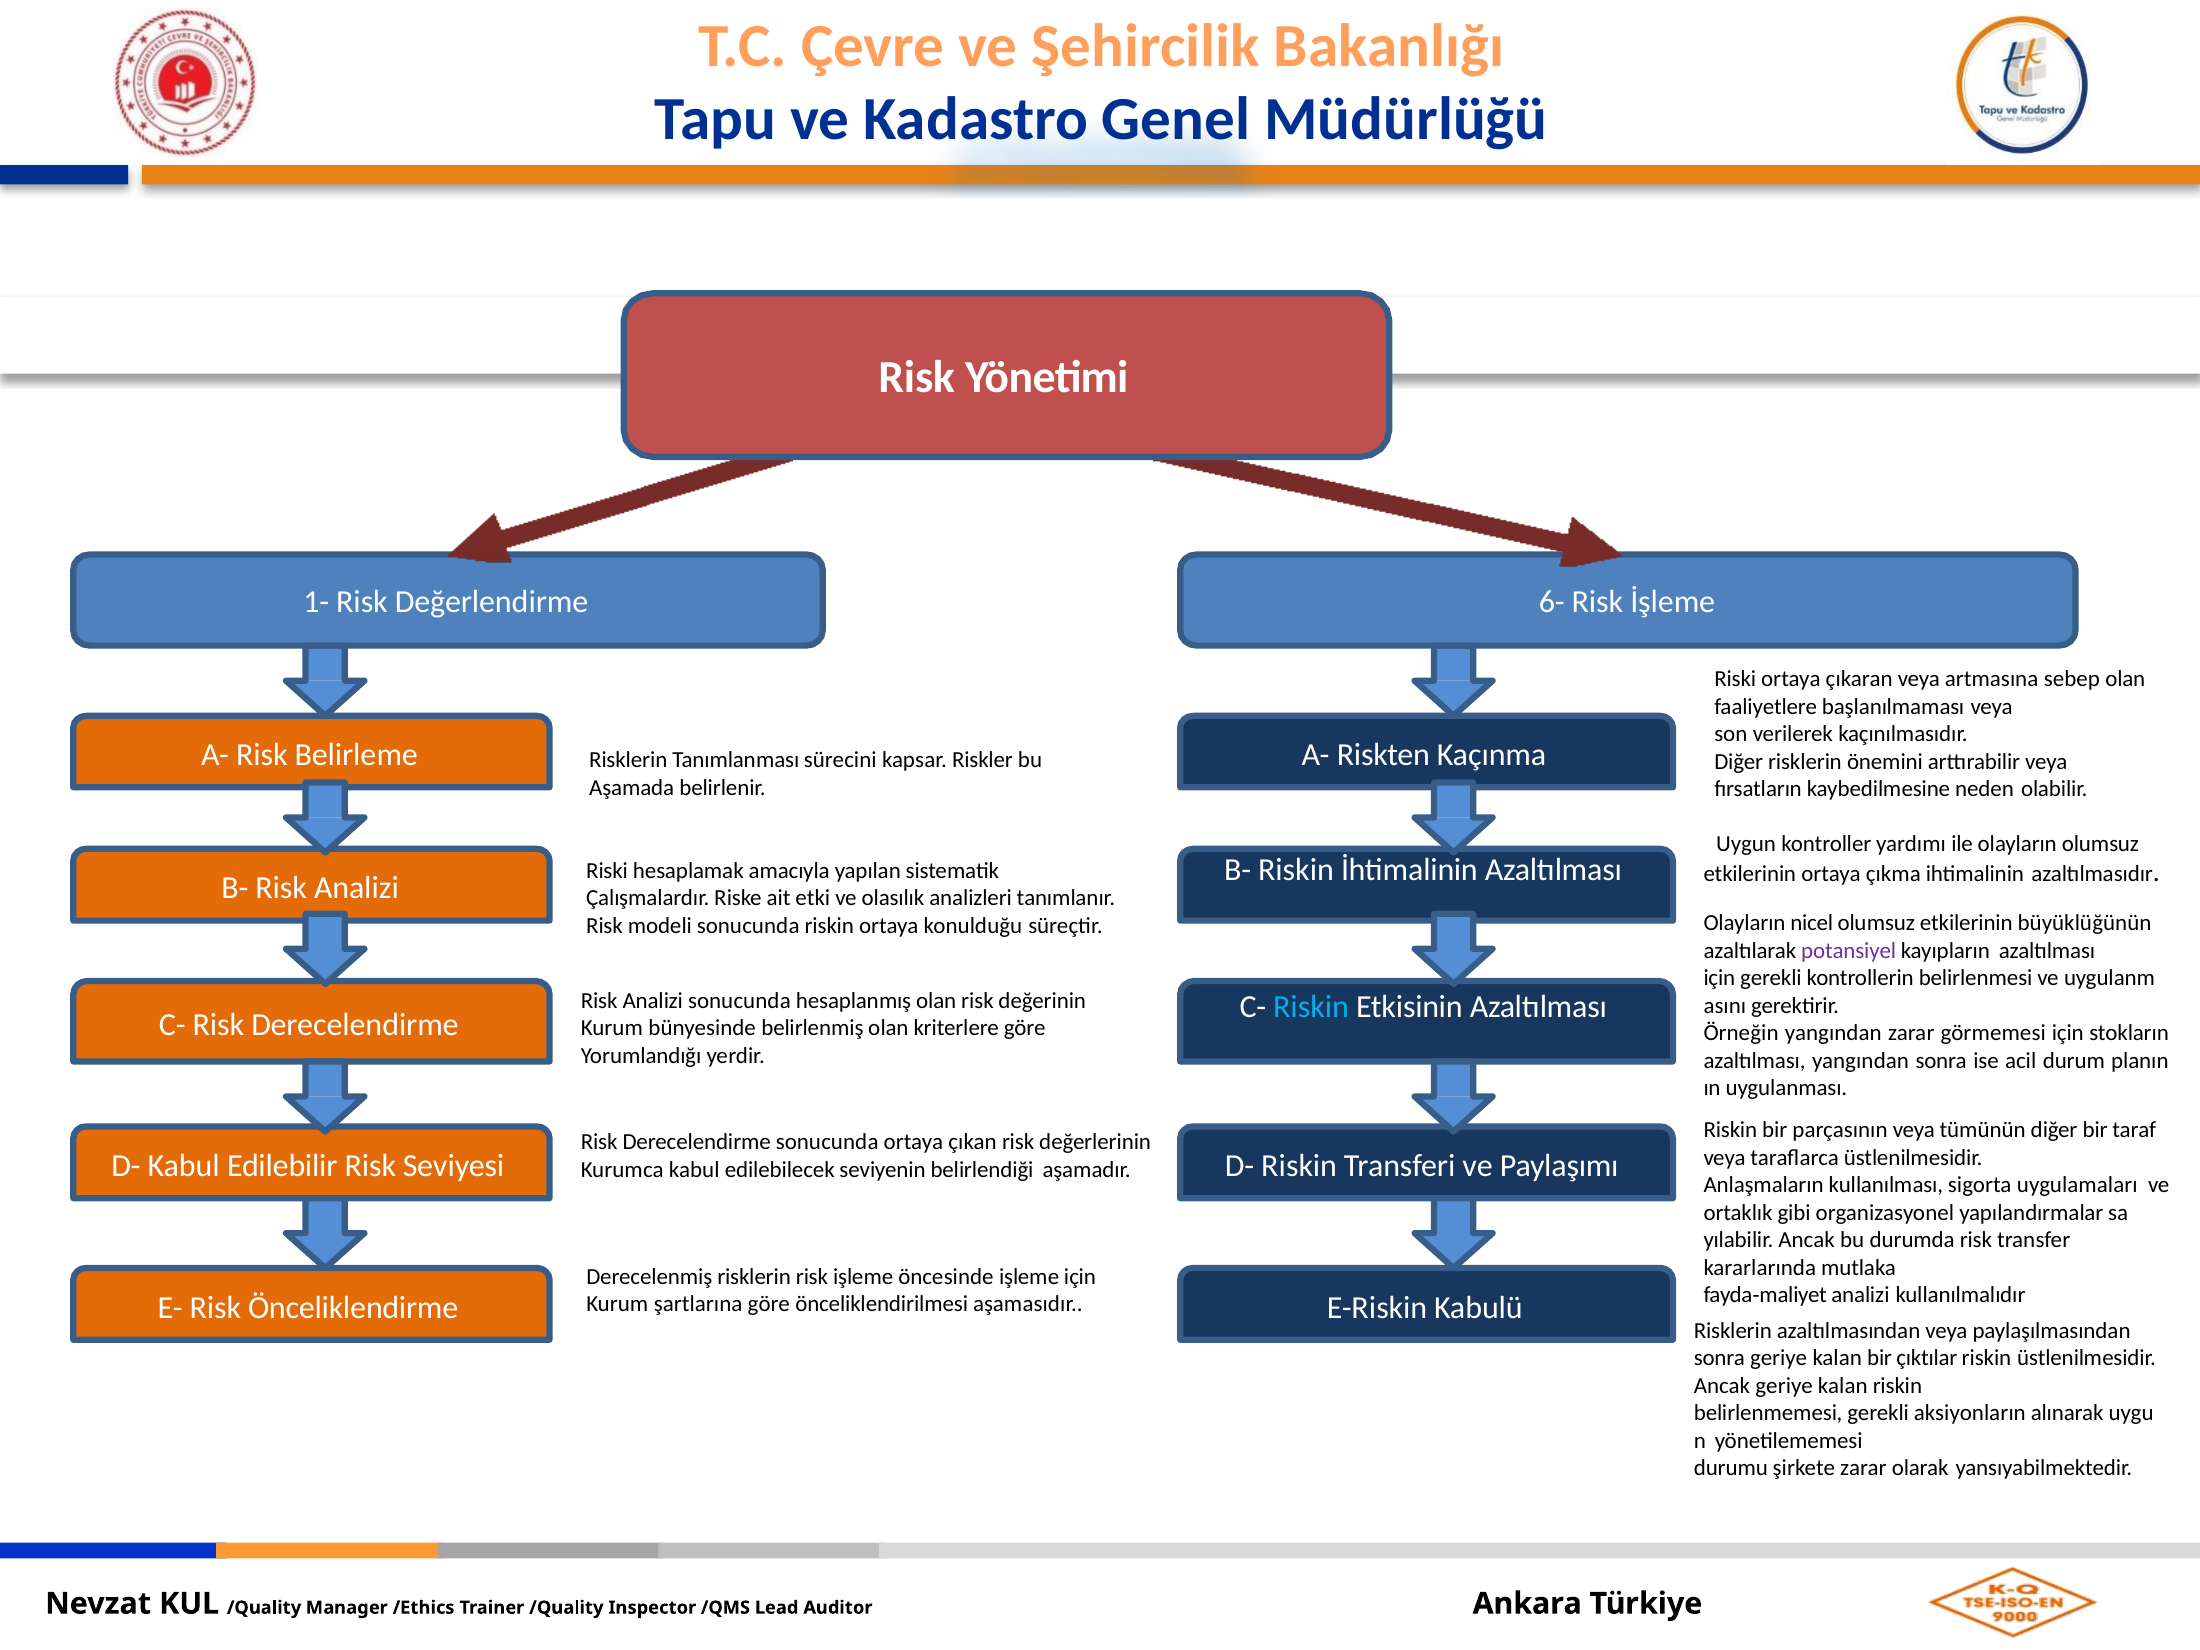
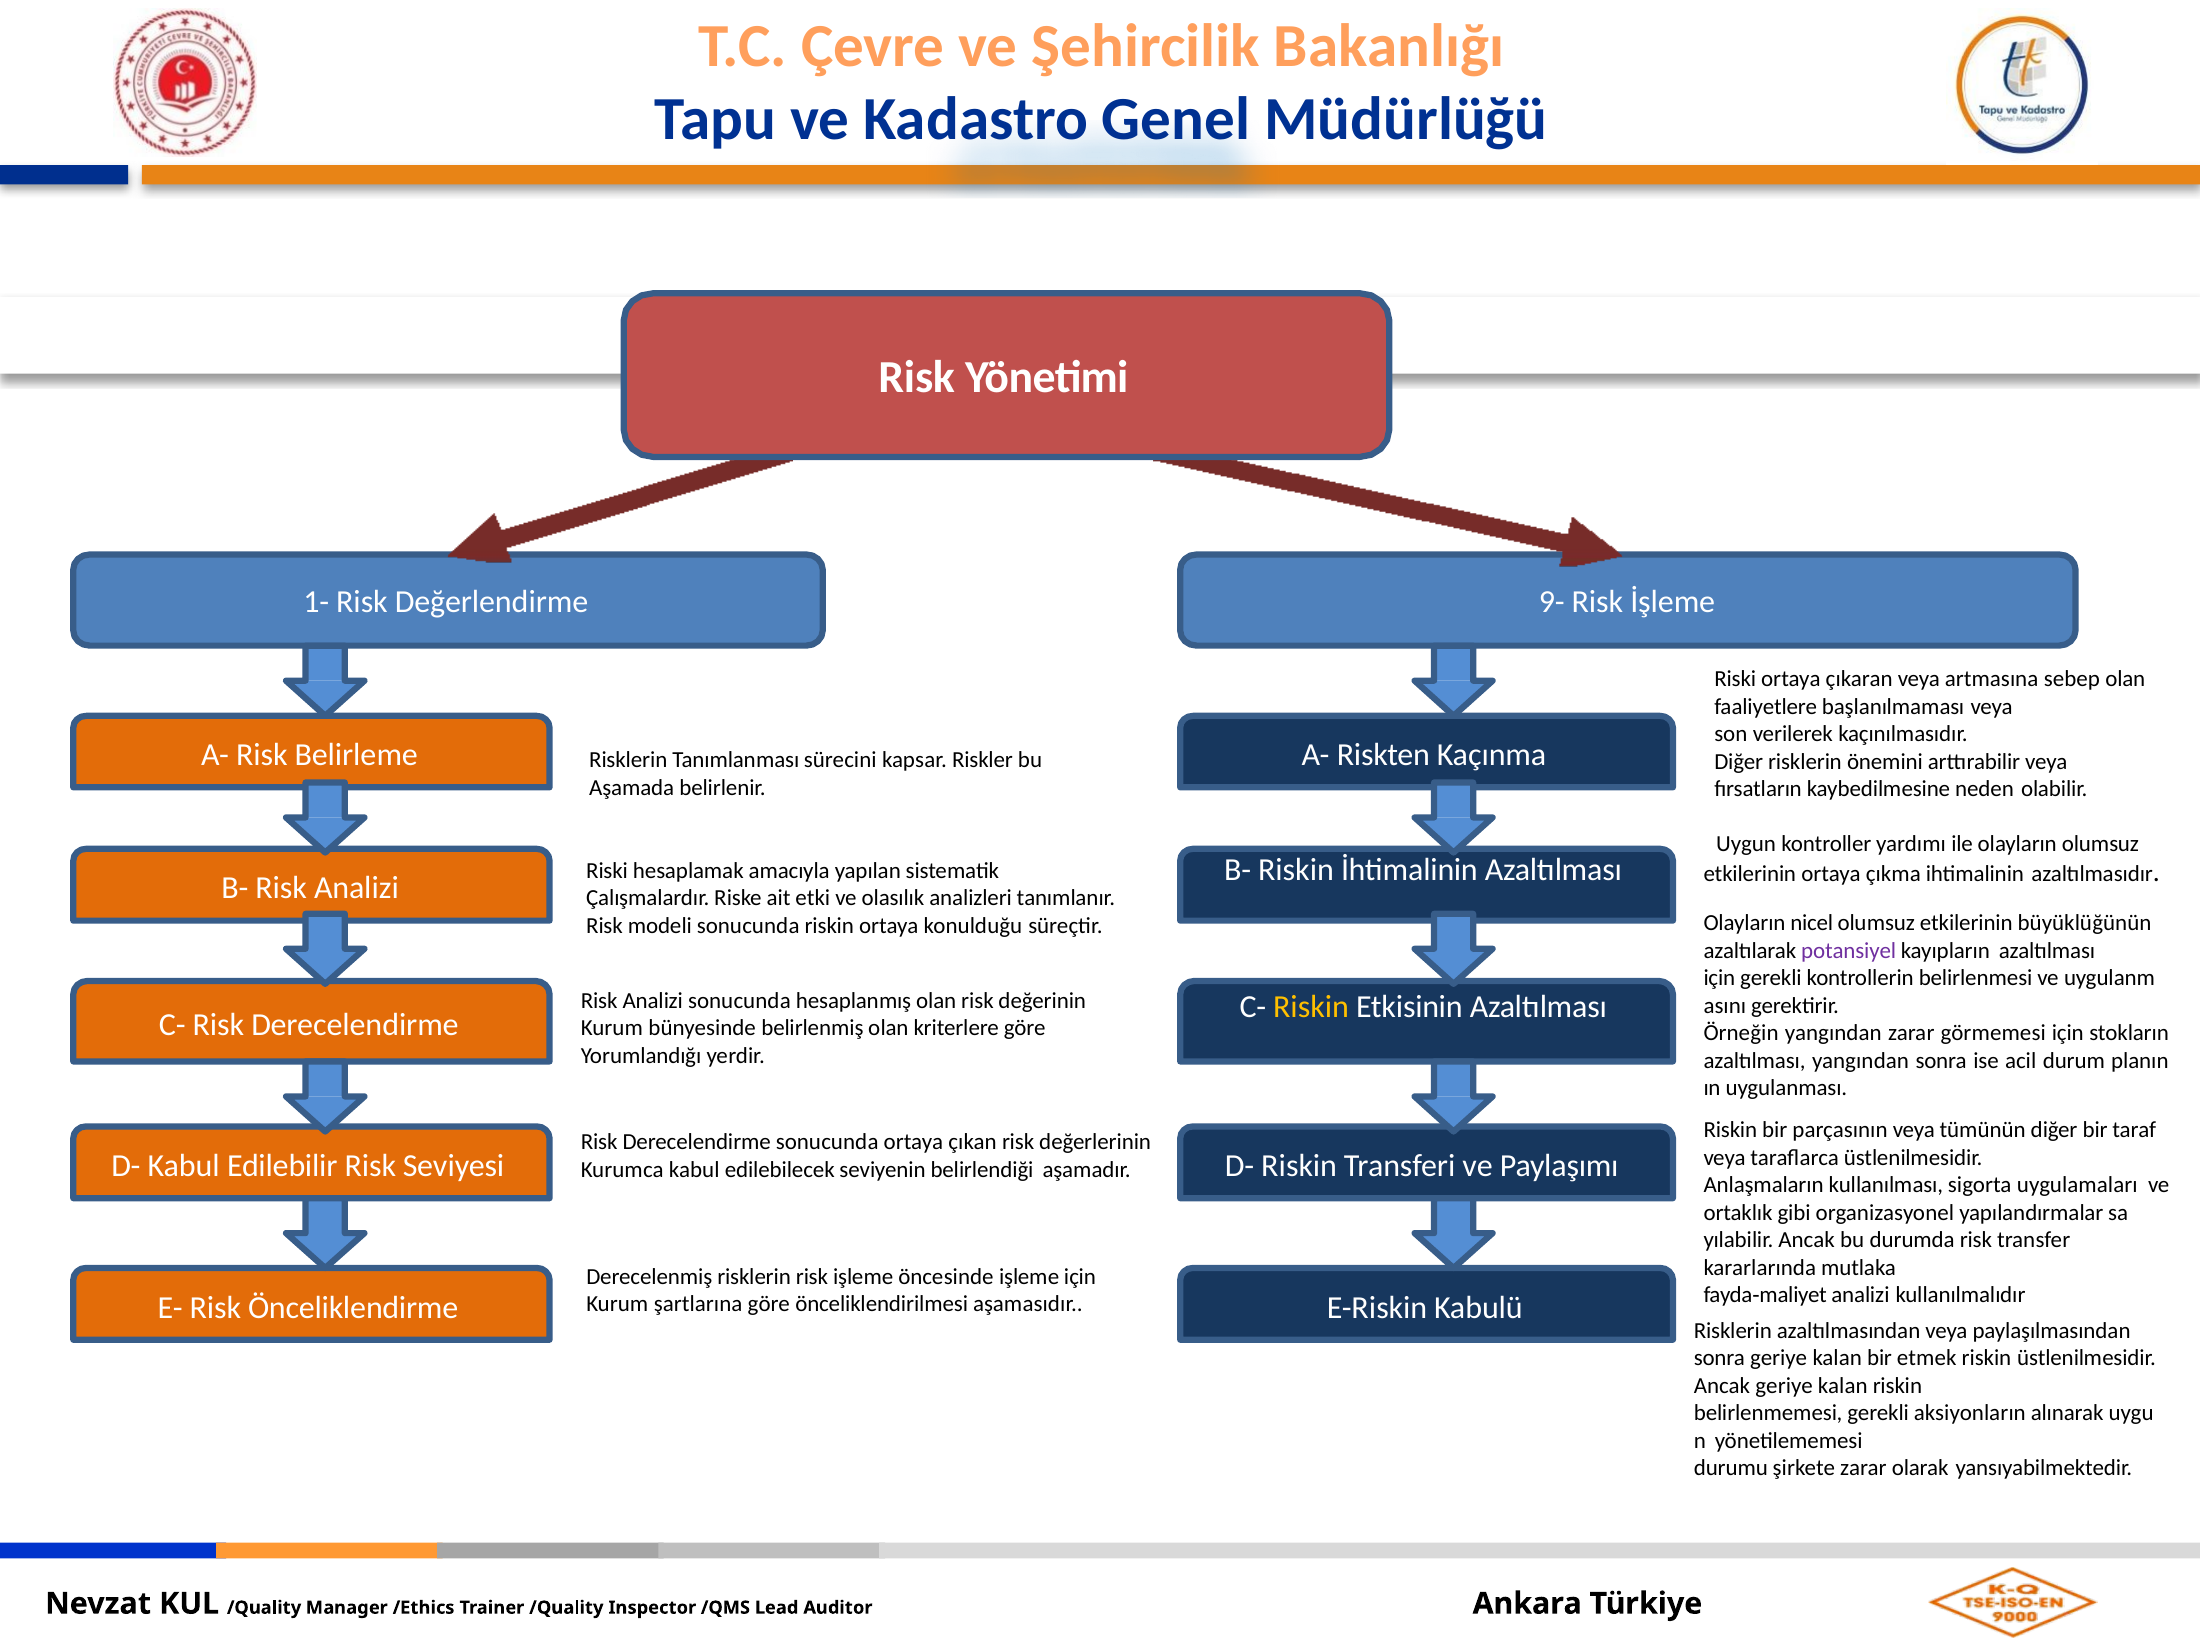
6-: 6- -> 9-
Riskin at (1311, 1007) colour: light blue -> yellow
çıktılar: çıktılar -> etmek
